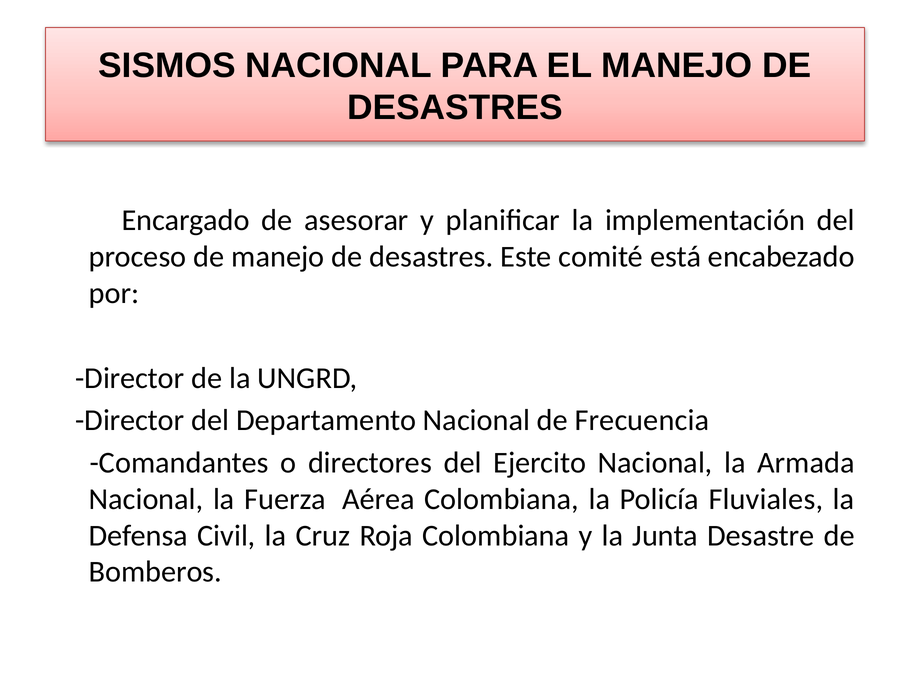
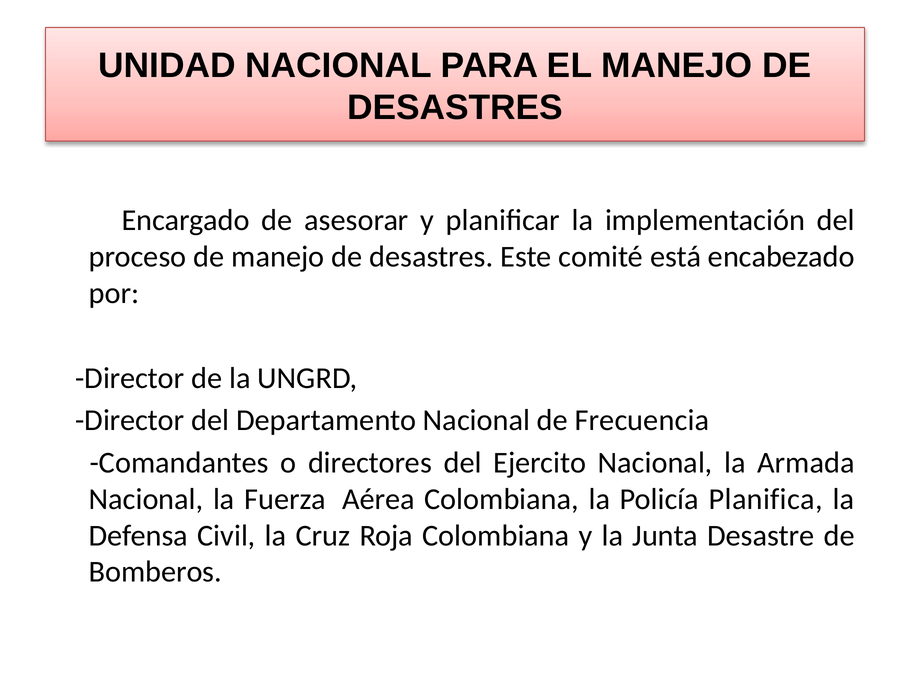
SISMOS: SISMOS -> UNIDAD
Fluviales: Fluviales -> Planifica
